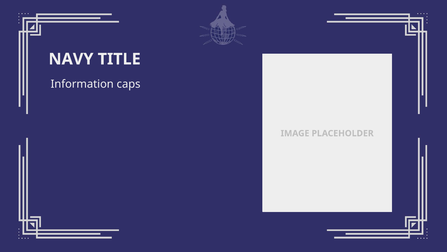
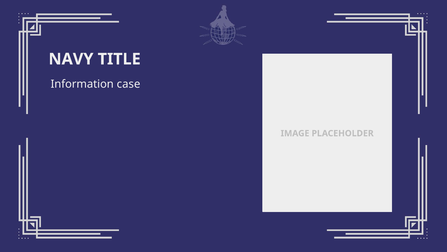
caps: caps -> case
